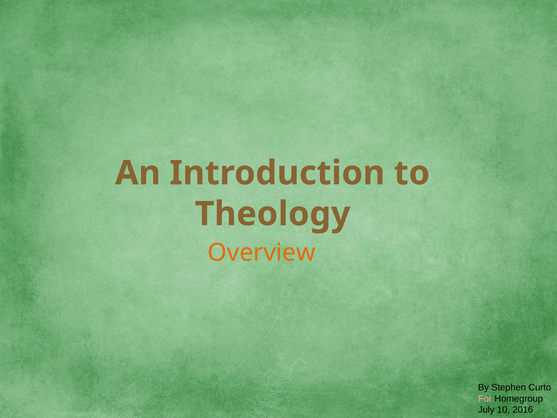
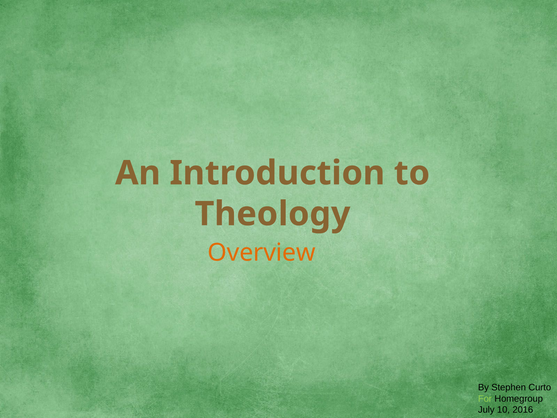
For colour: pink -> light green
